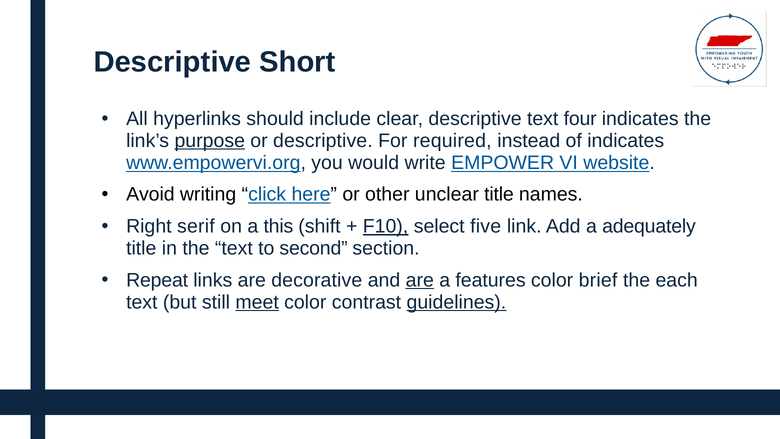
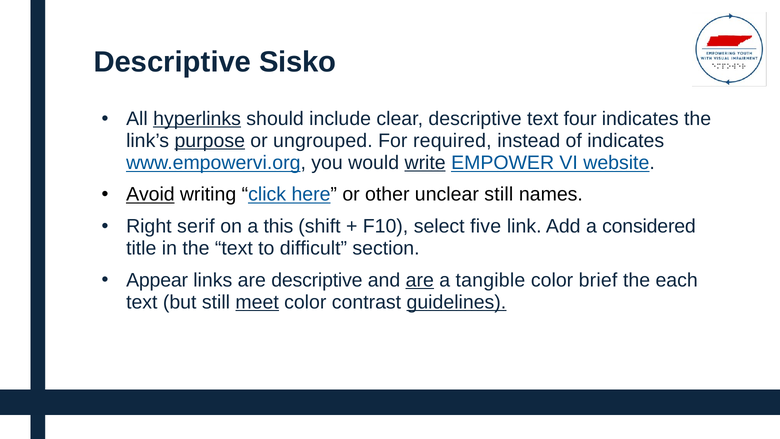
Short: Short -> Sisko
hyperlinks underline: none -> present
or descriptive: descriptive -> ungrouped
write underline: none -> present
Avoid underline: none -> present
unclear title: title -> still
F10 underline: present -> none
adequately: adequately -> considered
second: second -> difficult
Repeat: Repeat -> Appear
are decorative: decorative -> descriptive
features: features -> tangible
